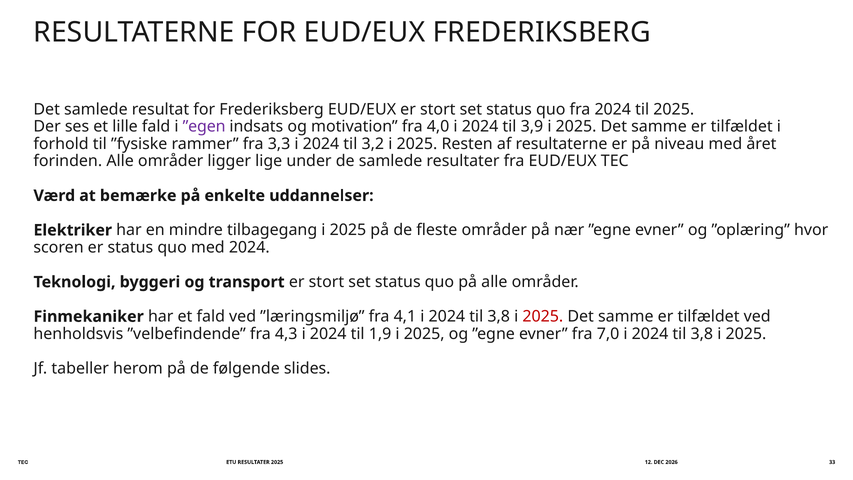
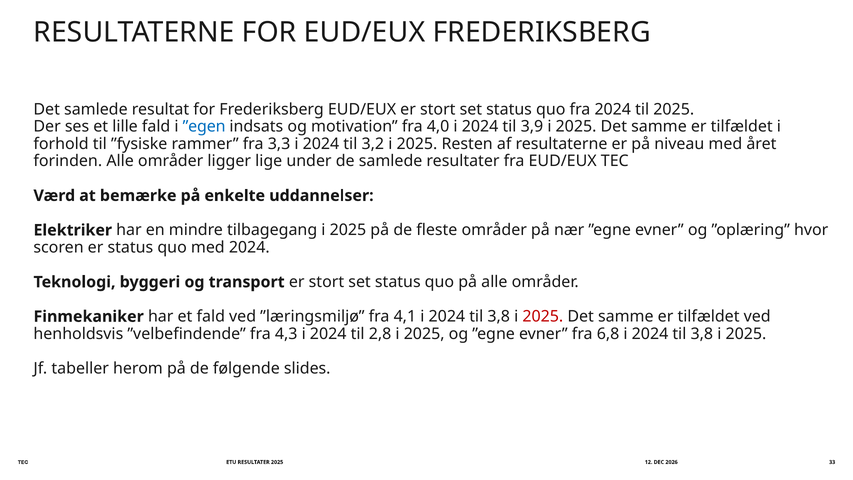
”egen colour: purple -> blue
1,9: 1,9 -> 2,8
7,0: 7,0 -> 6,8
